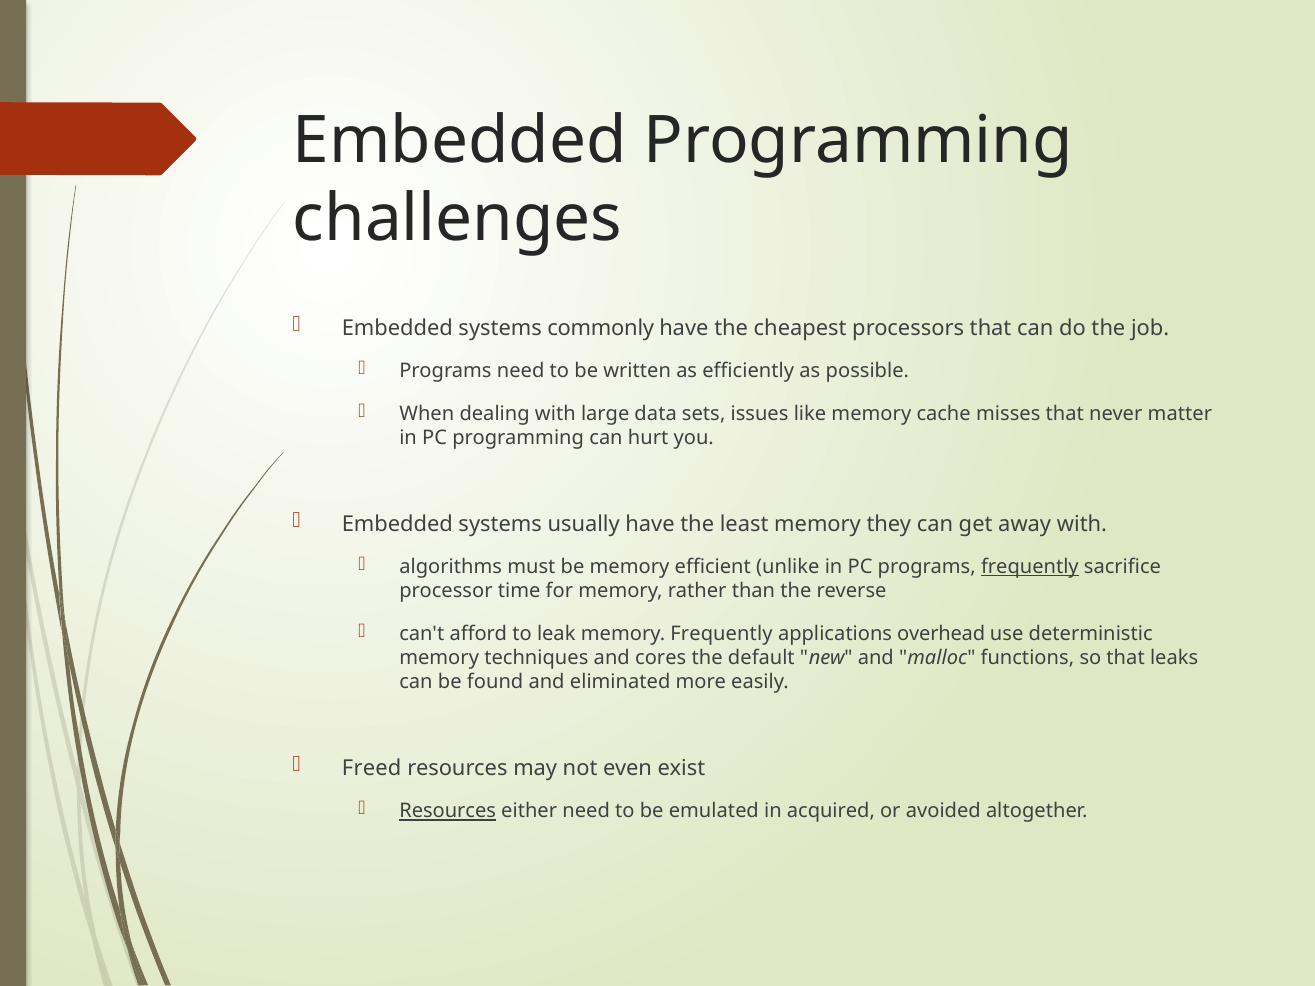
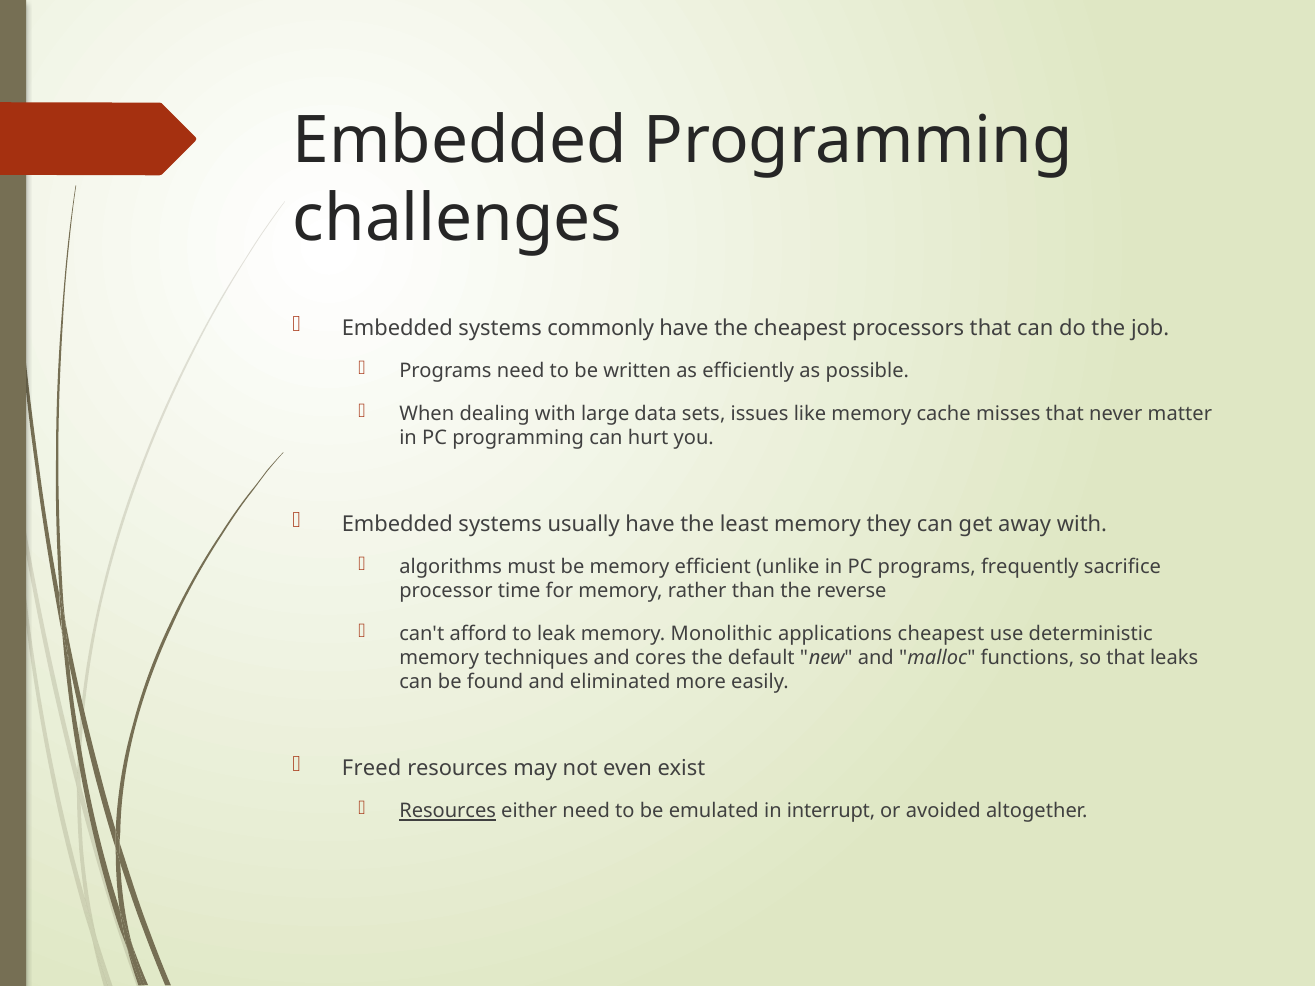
frequently at (1030, 567) underline: present -> none
memory Frequently: Frequently -> Monolithic
applications overhead: overhead -> cheapest
acquired: acquired -> interrupt
